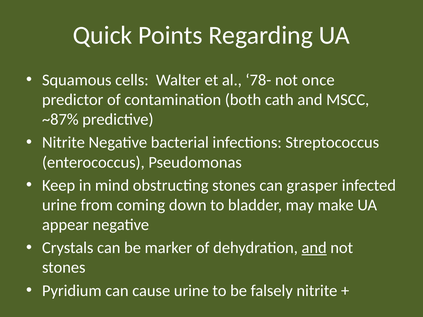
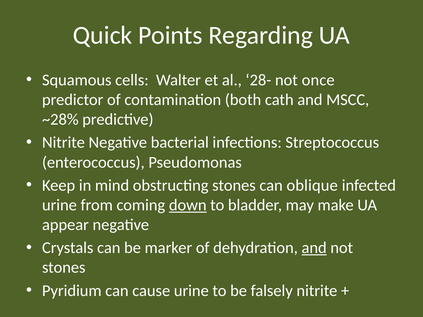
78-: 78- -> 28-
~87%: ~87% -> ~28%
grasper: grasper -> oblique
down underline: none -> present
